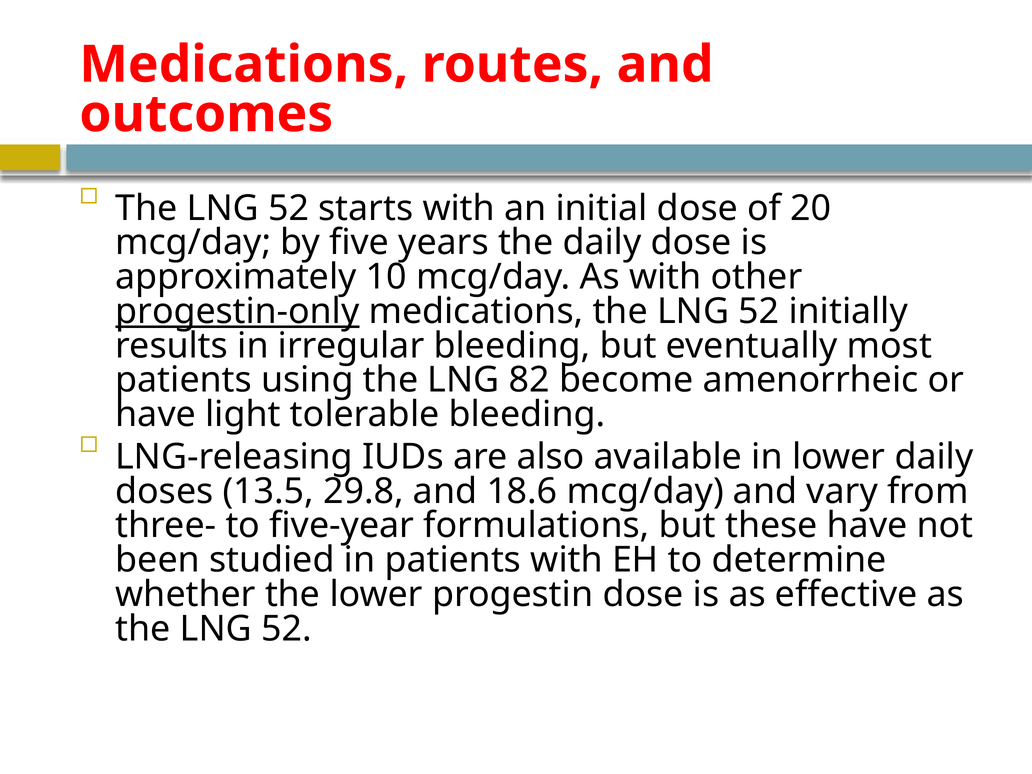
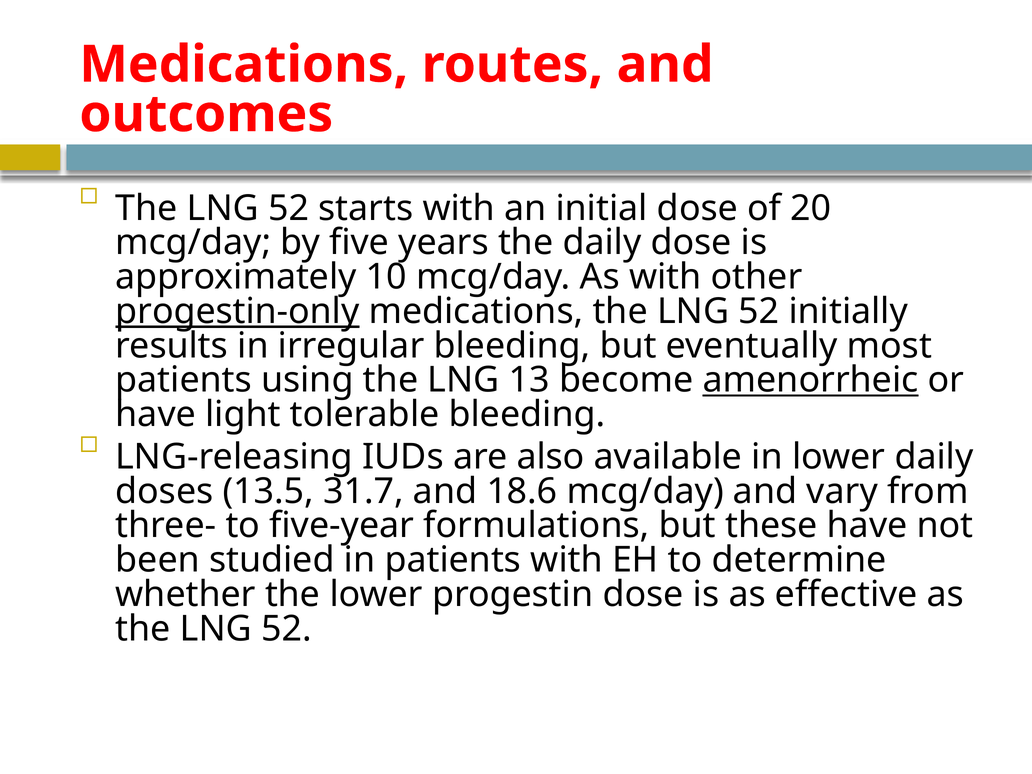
82: 82 -> 13
amenorrheic underline: none -> present
29.8: 29.8 -> 31.7
